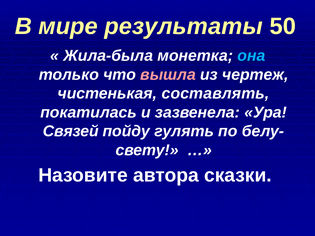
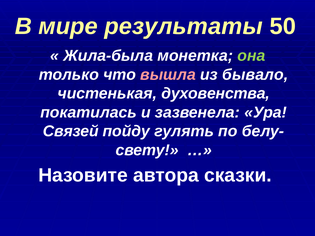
она colour: light blue -> light green
чертеж: чертеж -> бывало
составлять: составлять -> духовенства
